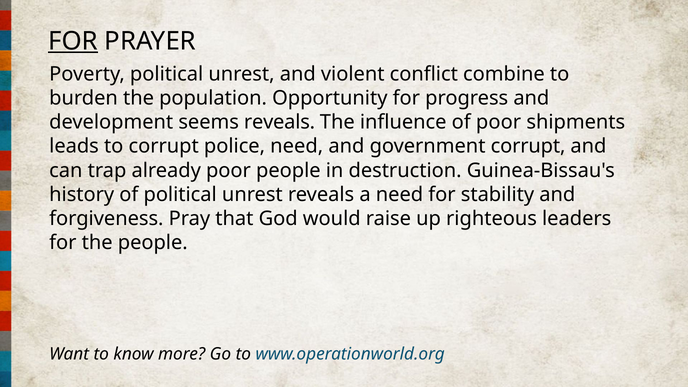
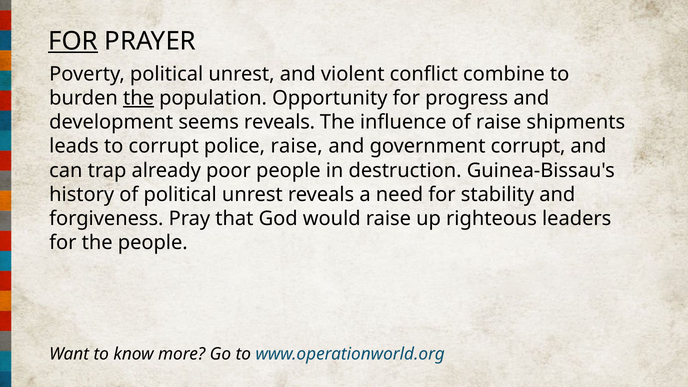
the at (139, 98) underline: none -> present
of poor: poor -> raise
police need: need -> raise
